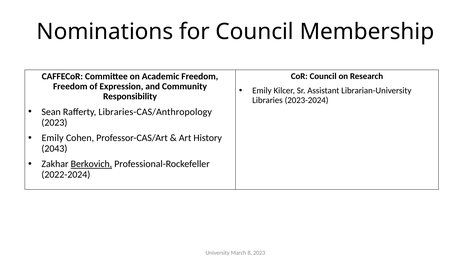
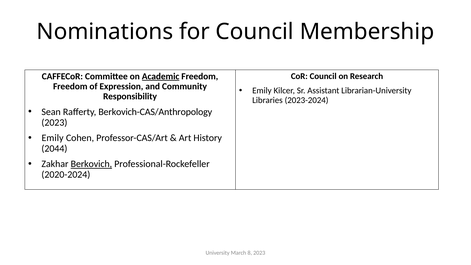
Academic underline: none -> present
Libraries-CAS/Anthropology: Libraries-CAS/Anthropology -> Berkovich-CAS/Anthropology
2043: 2043 -> 2044
2022-2024: 2022-2024 -> 2020-2024
